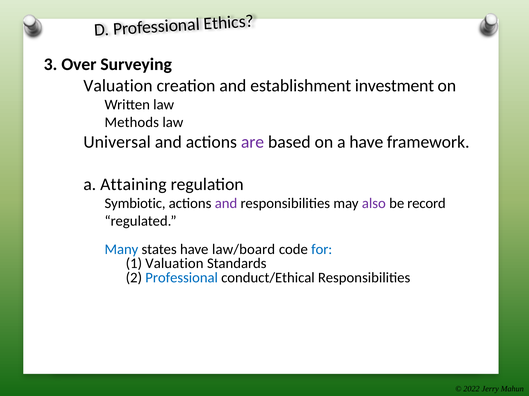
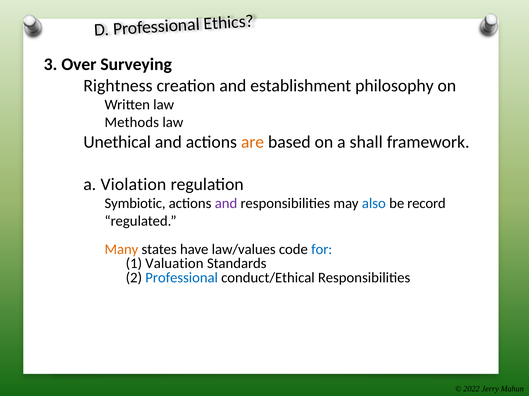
Valuation at (118, 86): Valuation -> Rightness
investment: investment -> philosophy
Universal: Universal -> Unethical
are colour: purple -> orange
a have: have -> shall
Attaining: Attaining -> Violation
also colour: purple -> blue
Many colour: blue -> orange
law/board: law/board -> law/values
